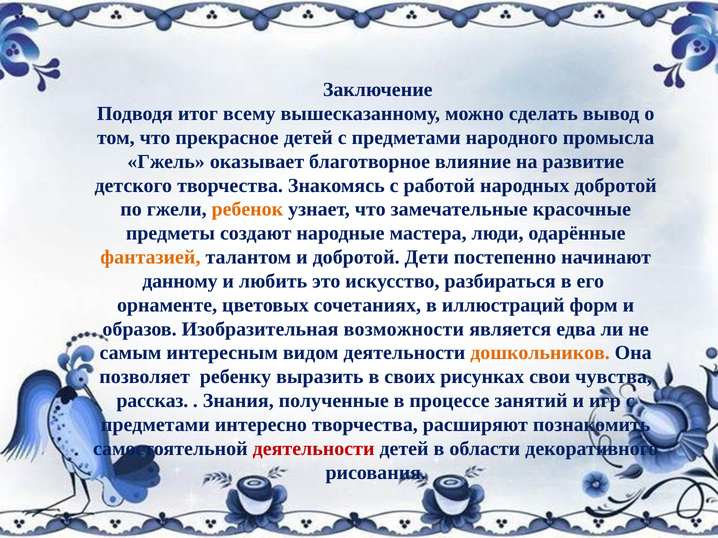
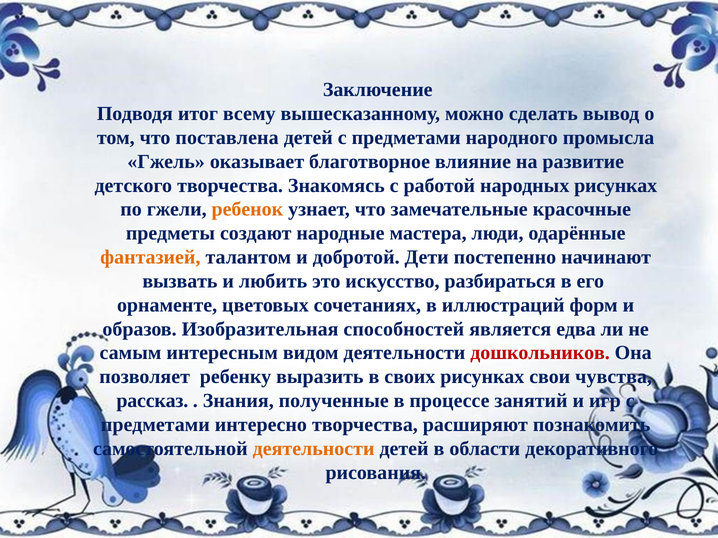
прекрасное: прекрасное -> поставлена
народных добротой: добротой -> рисунках
данному: данному -> вызвать
возможности: возможности -> способностей
дошкольников colour: orange -> red
деятельности at (314, 449) colour: red -> orange
